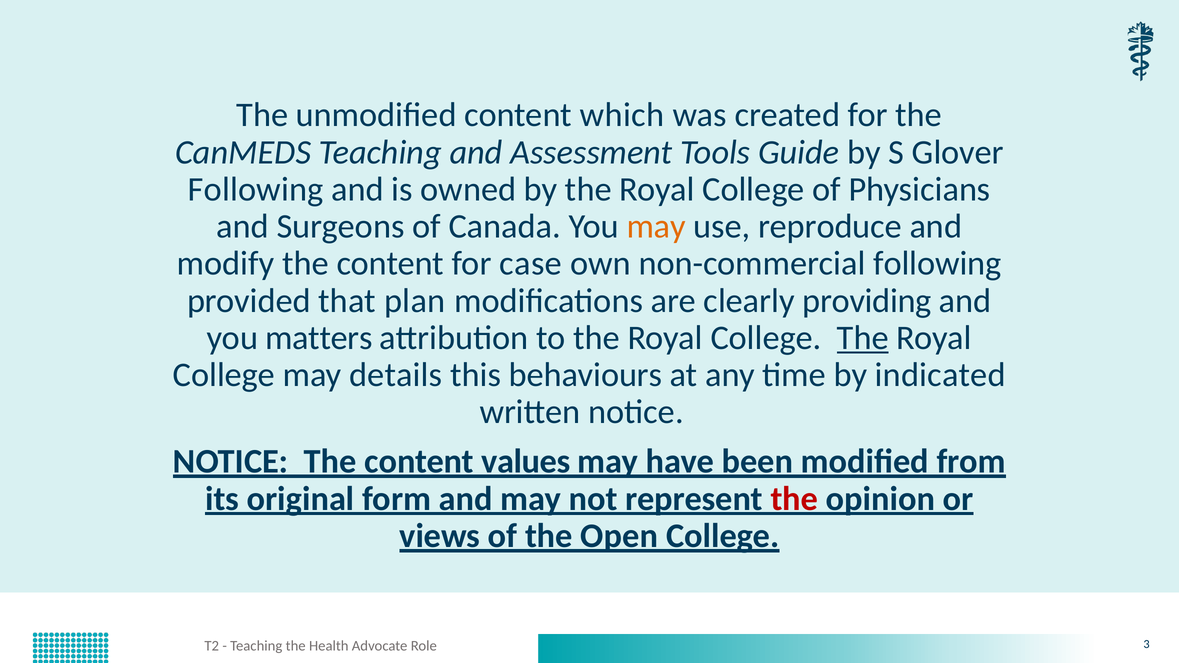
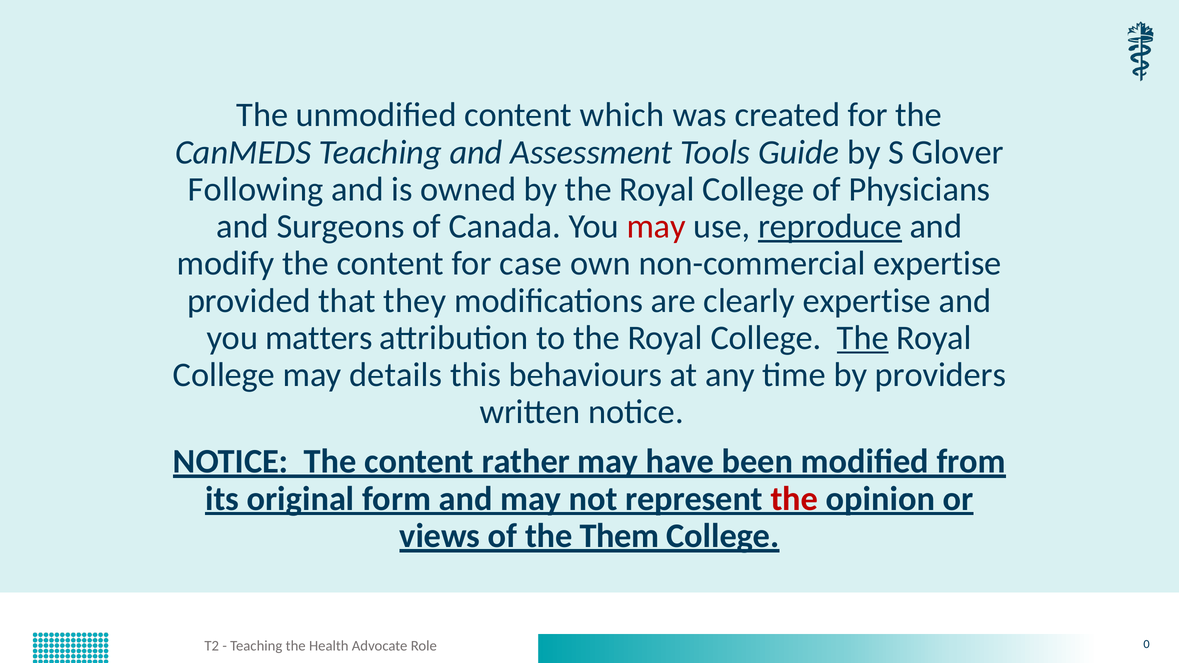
may at (656, 227) colour: orange -> red
reproduce underline: none -> present
non-commercial following: following -> expertise
plan: plan -> they
clearly providing: providing -> expertise
indicated: indicated -> providers
values: values -> rather
Open: Open -> Them
3: 3 -> 0
